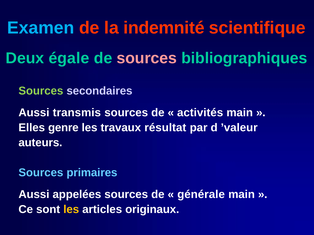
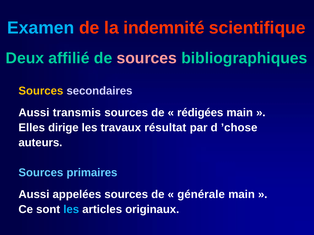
égale: égale -> affilié
Sources at (41, 91) colour: light green -> yellow
activités: activités -> rédigées
genre: genre -> dirige
’valeur: ’valeur -> ’chose
les at (71, 209) colour: yellow -> light blue
